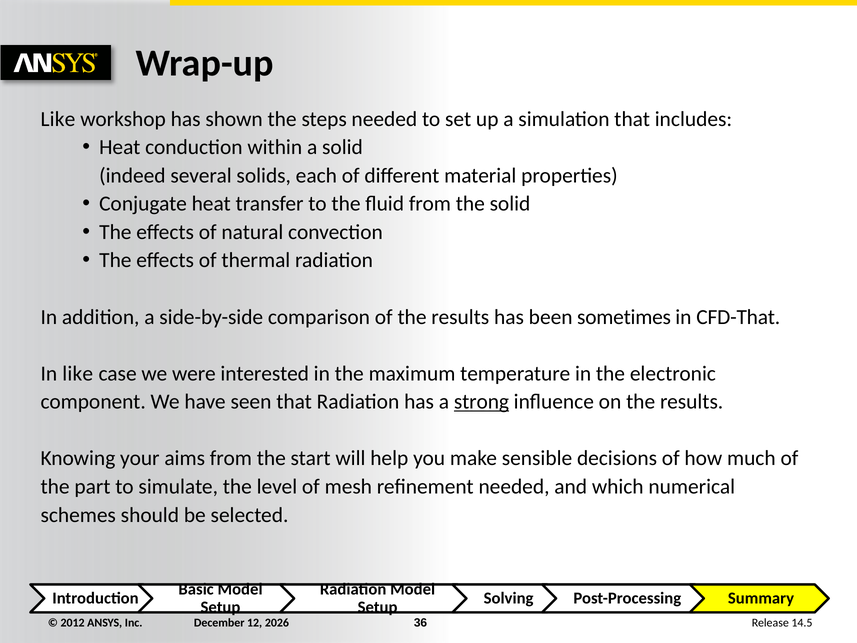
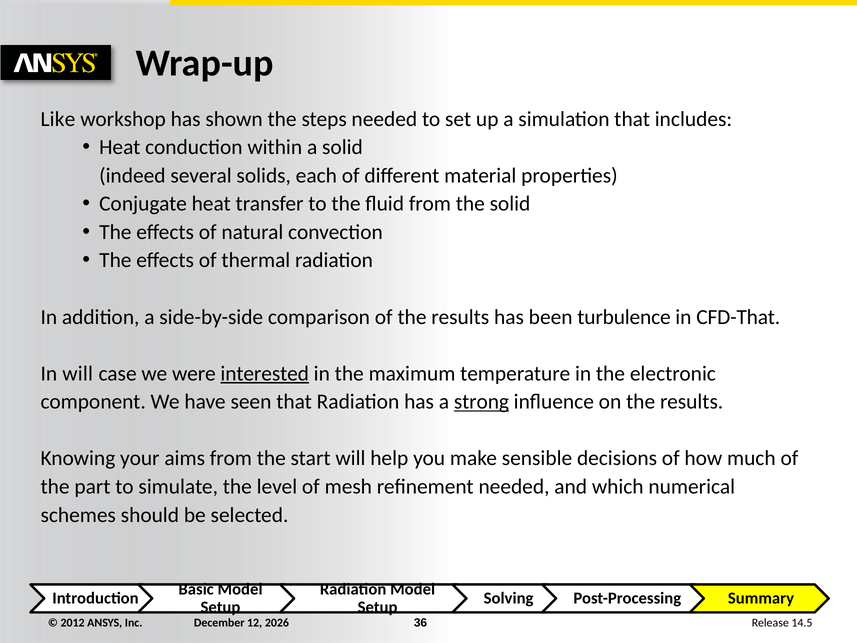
sometimes: sometimes -> turbulence
In like: like -> will
interested underline: none -> present
